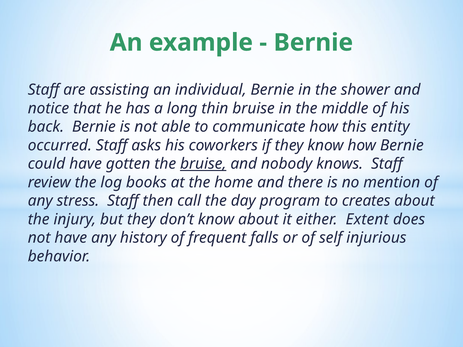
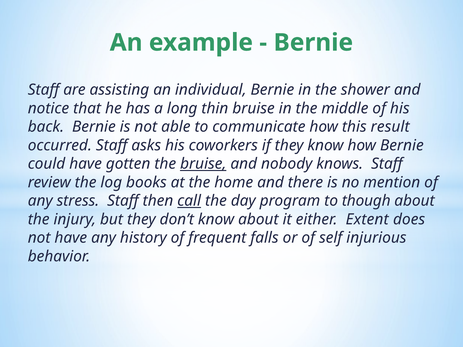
entity: entity -> result
call underline: none -> present
creates: creates -> though
